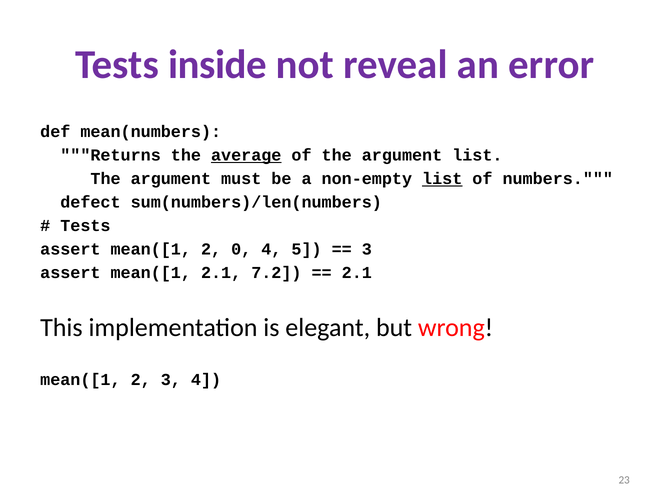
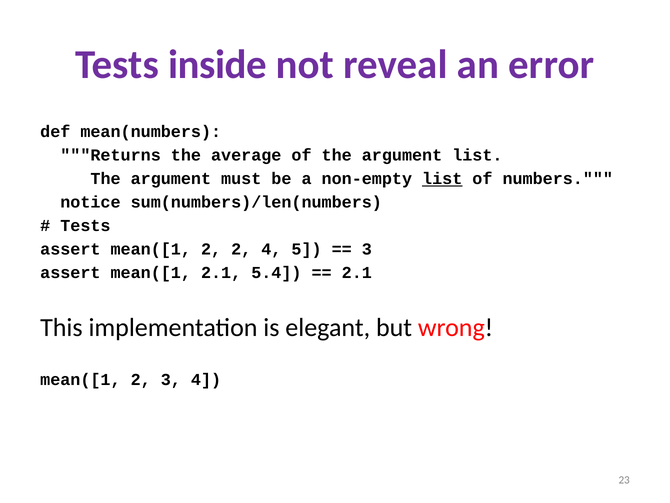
average underline: present -> none
defect: defect -> notice
2 0: 0 -> 2
7.2: 7.2 -> 5.4
